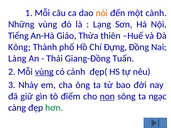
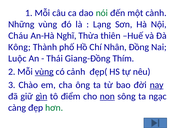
nói colour: orange -> green
Tiếng: Tiếng -> Cháu
Giáo: Giáo -> Nghĩ
Đựng: Đựng -> Nhân
Làng: Làng -> Luộc
Tuấn: Tuấn -> Thím
Nhảy: Nhảy -> Chào
nay underline: none -> present
gìn underline: none -> present
